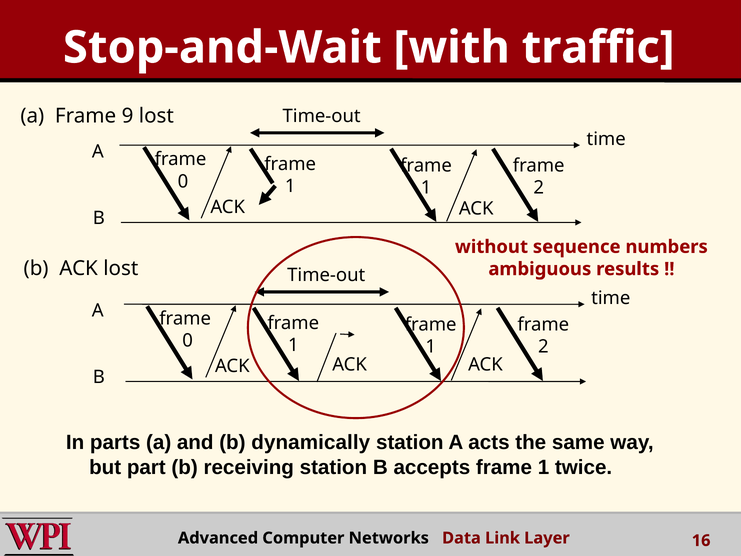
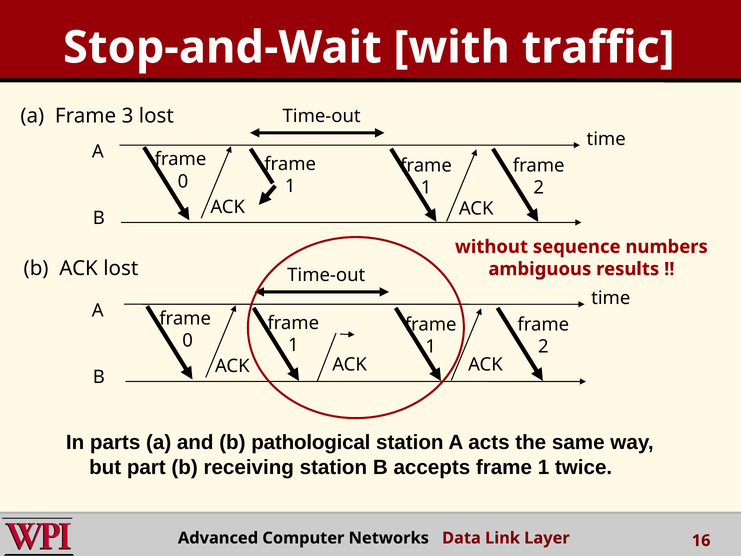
9: 9 -> 3
dynamically: dynamically -> pathological
